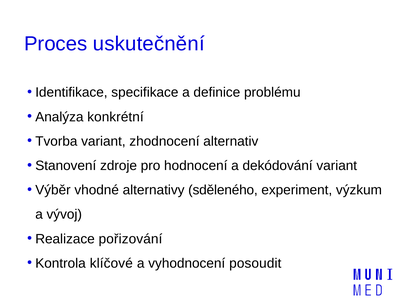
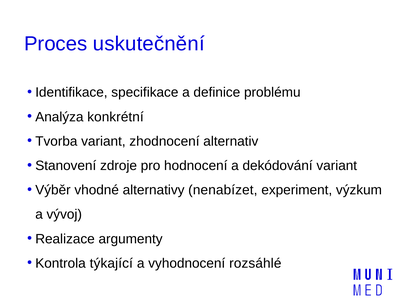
sděleného: sděleného -> nenabízet
pořizování: pořizování -> argumenty
klíčové: klíčové -> týkající
posoudit: posoudit -> rozsáhlé
